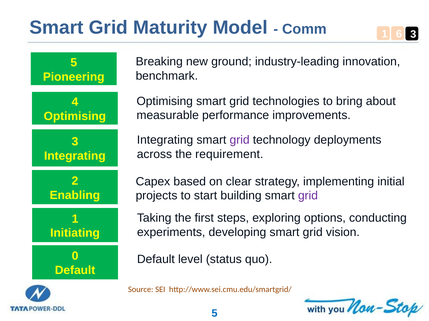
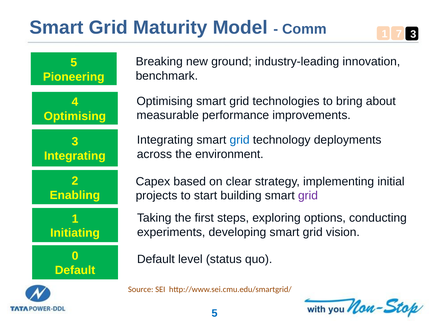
6: 6 -> 7
grid at (240, 140) colour: purple -> blue
requirement: requirement -> environment
